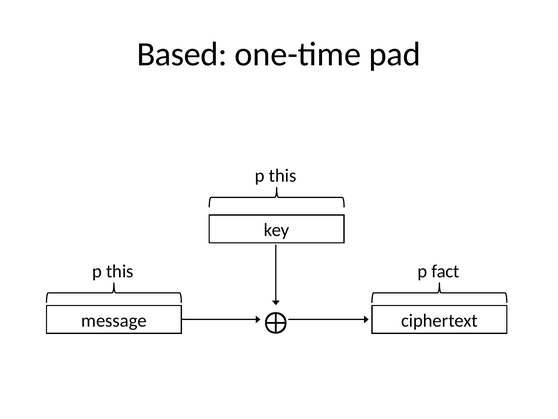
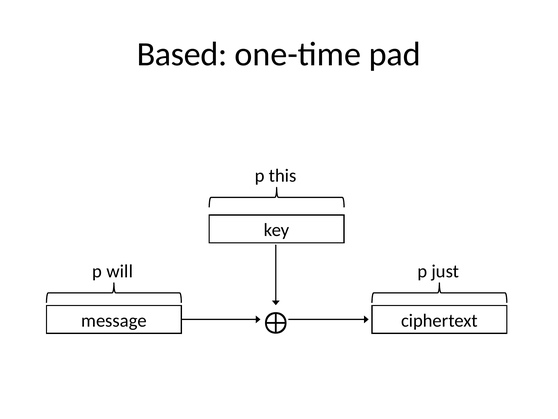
this at (120, 271): this -> will
fact: fact -> just
